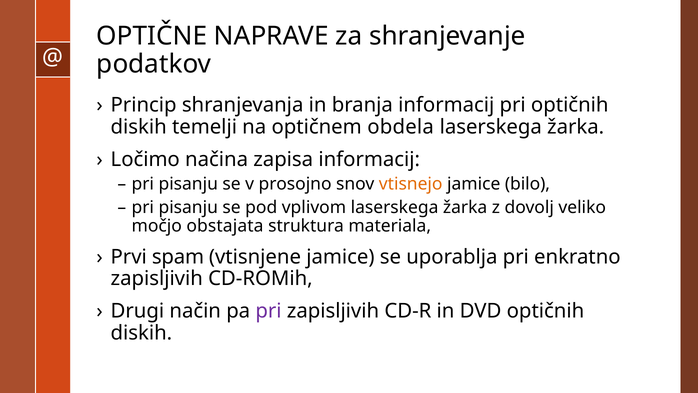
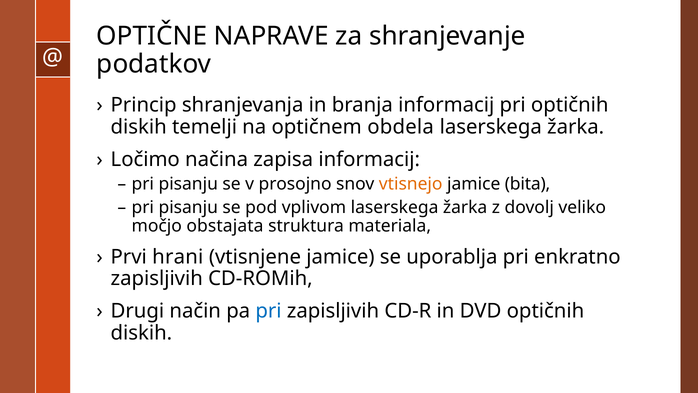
bilo: bilo -> bita
spam: spam -> hrani
pri at (269, 311) colour: purple -> blue
